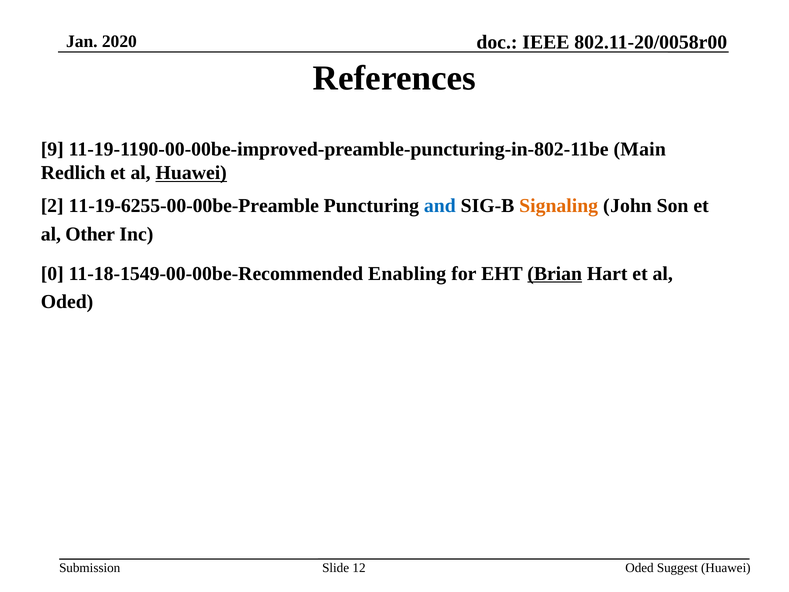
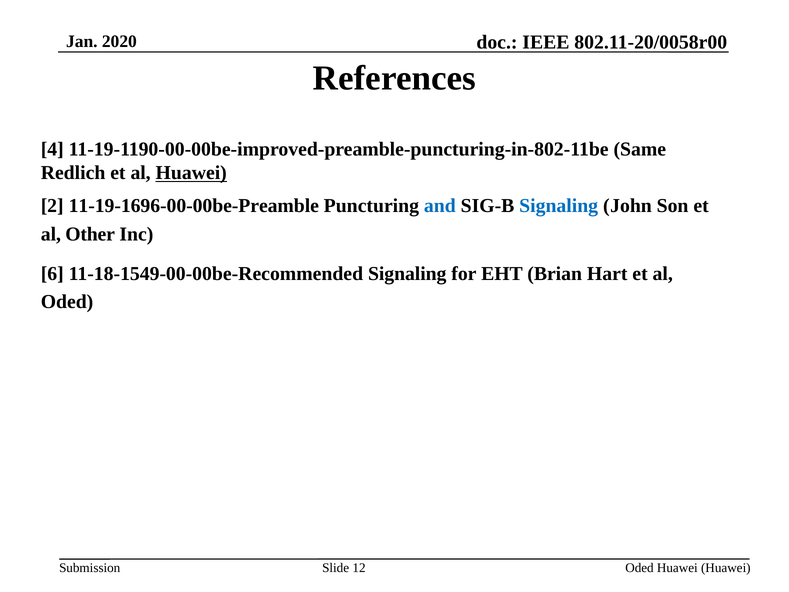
9: 9 -> 4
Main: Main -> Same
11-19-6255-00-00be-Preamble: 11-19-6255-00-00be-Preamble -> 11-19-1696-00-00be-Preamble
Signaling at (559, 206) colour: orange -> blue
0: 0 -> 6
11-18-1549-00-00be-Recommended Enabling: Enabling -> Signaling
Brian underline: present -> none
Oded Suggest: Suggest -> Huawei
